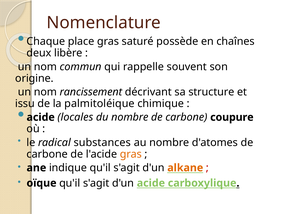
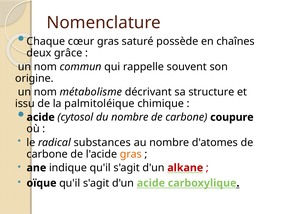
place: place -> cœur
libère: libère -> grâce
rancissement: rancissement -> métabolisme
locales: locales -> cytosol
alkane colour: orange -> red
